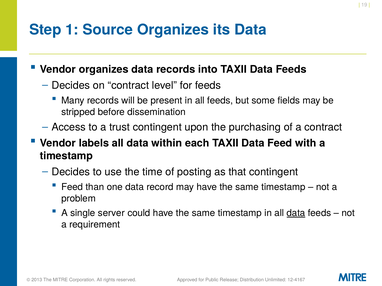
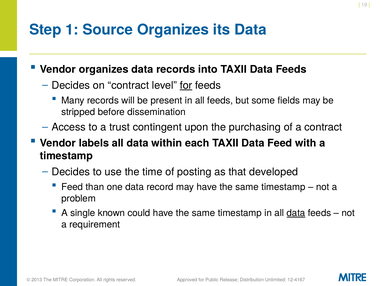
for at (186, 85) underline: none -> present
that contingent: contingent -> developed
server: server -> known
